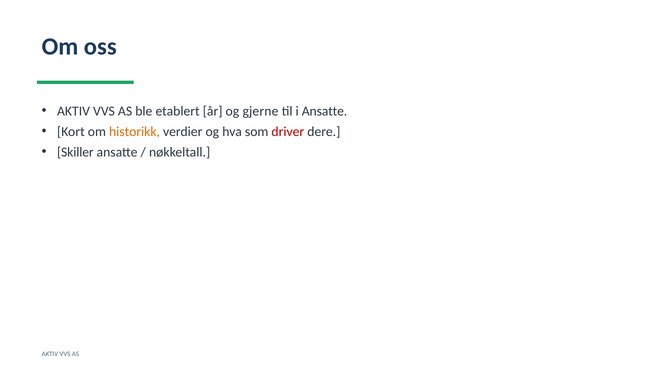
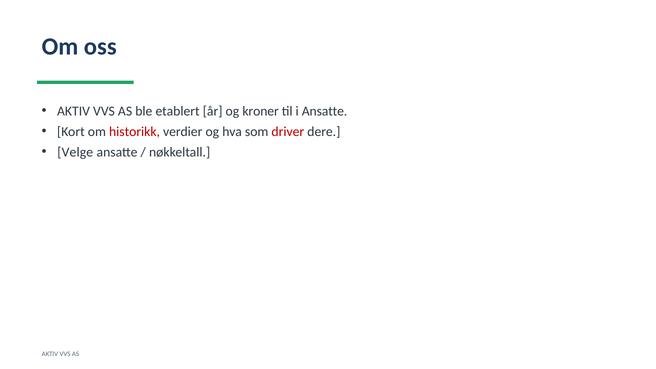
gjerne: gjerne -> kroner
historikk colour: orange -> red
Skiller: Skiller -> Velge
